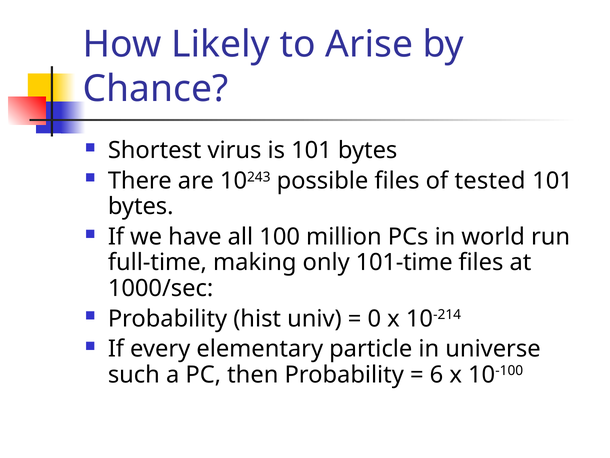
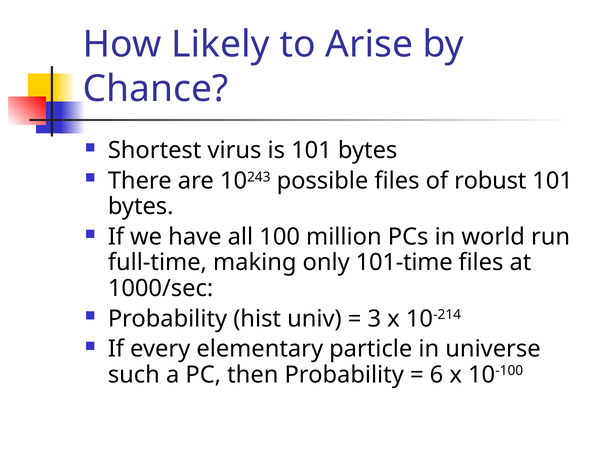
tested: tested -> robust
0: 0 -> 3
